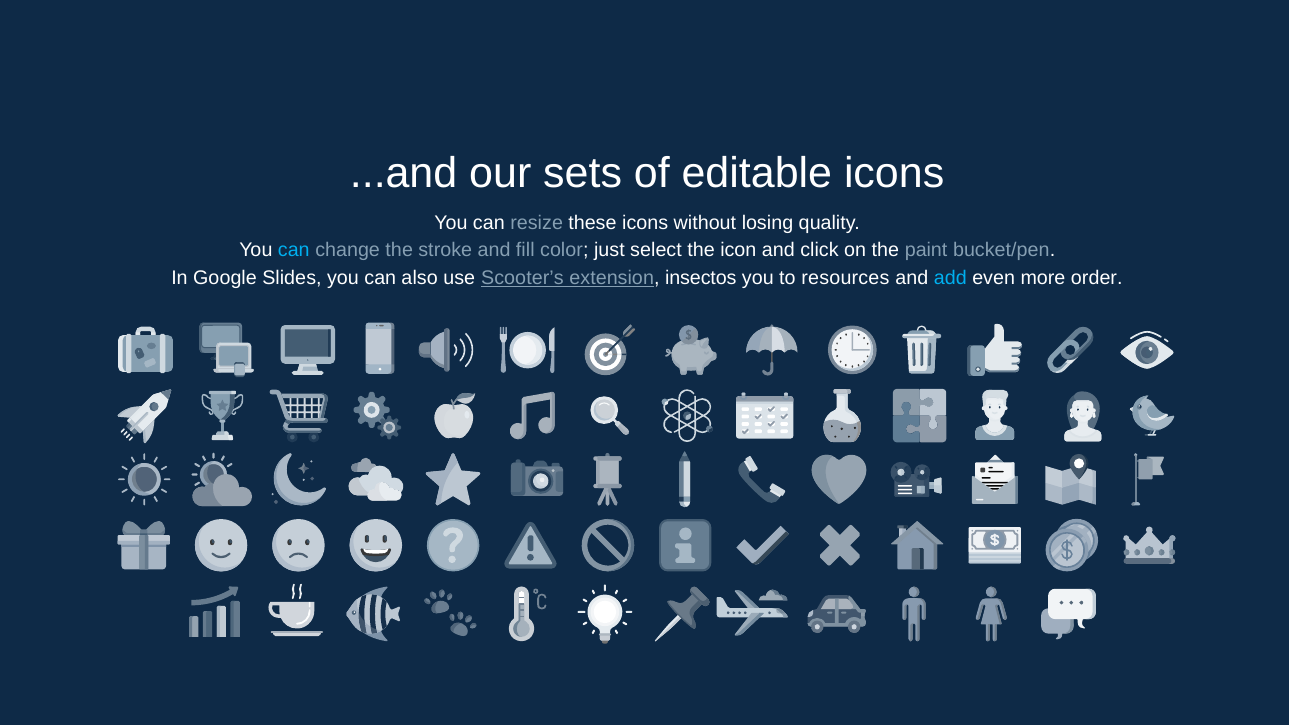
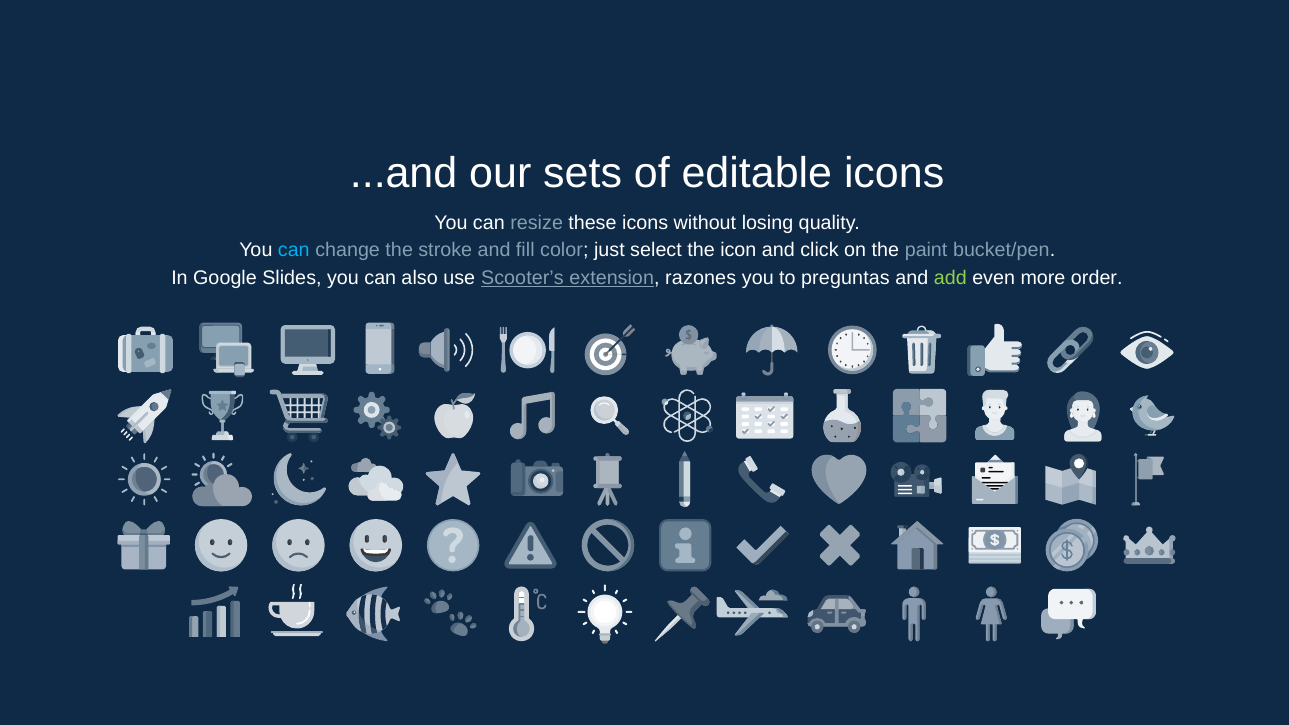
insectos: insectos -> razones
resources: resources -> preguntas
add colour: light blue -> light green
